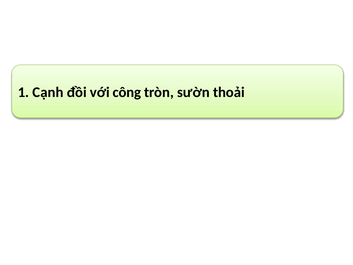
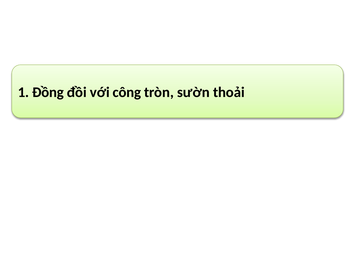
Cạnh: Cạnh -> Đồng
